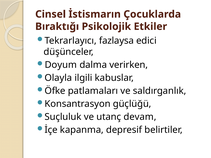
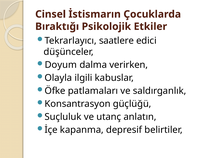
fazlaysa: fazlaysa -> saatlere
devam: devam -> anlatın
